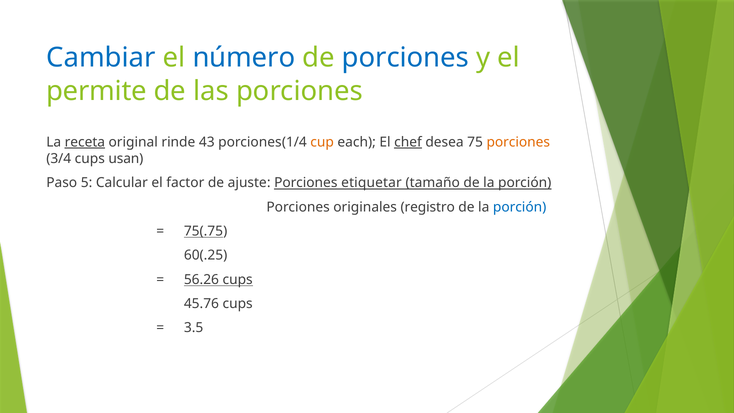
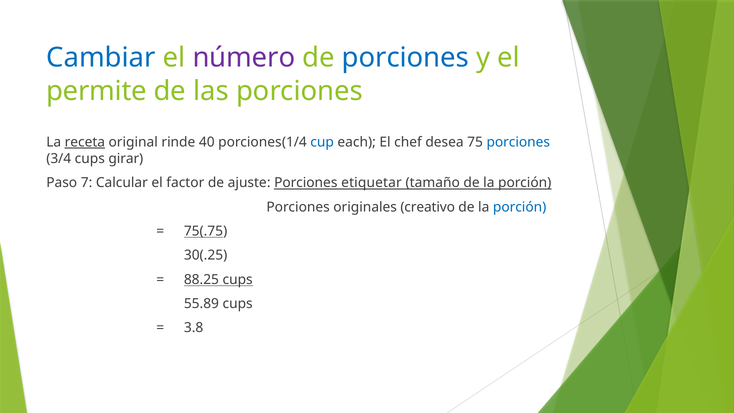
número colour: blue -> purple
43: 43 -> 40
cup colour: orange -> blue
chef underline: present -> none
porciones at (518, 142) colour: orange -> blue
usan: usan -> girar
5: 5 -> 7
registro: registro -> creativo
60(.25: 60(.25 -> 30(.25
56.26: 56.26 -> 88.25
45.76: 45.76 -> 55.89
3.5: 3.5 -> 3.8
